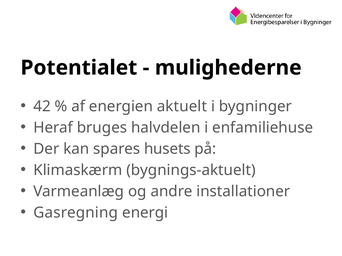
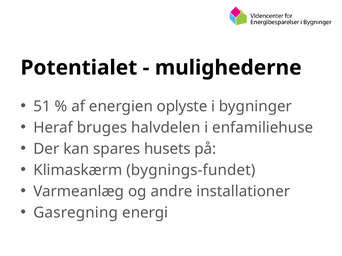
42: 42 -> 51
aktuelt: aktuelt -> oplyste
bygnings-aktuelt: bygnings-aktuelt -> bygnings-fundet
